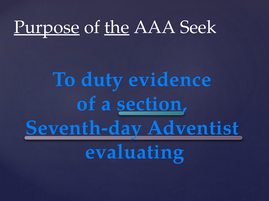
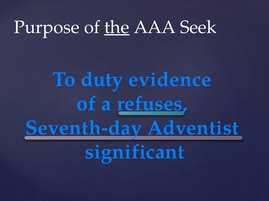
Purpose underline: present -> none
section: section -> refuses
evaluating: evaluating -> significant
